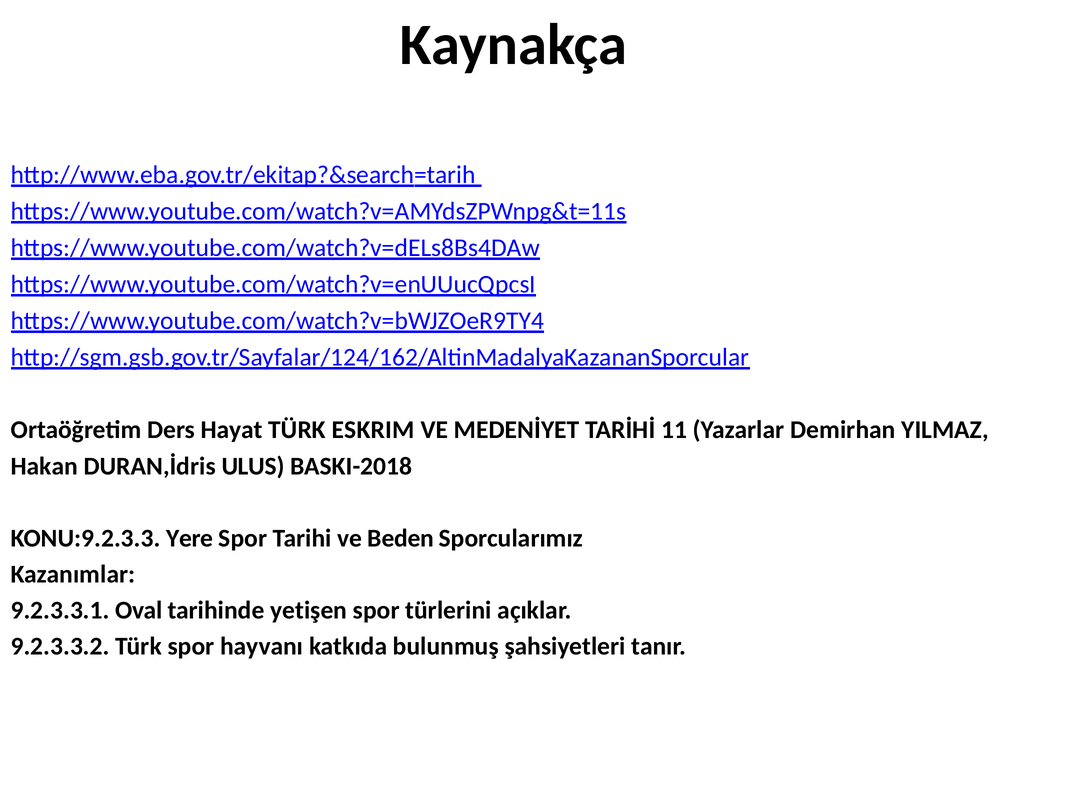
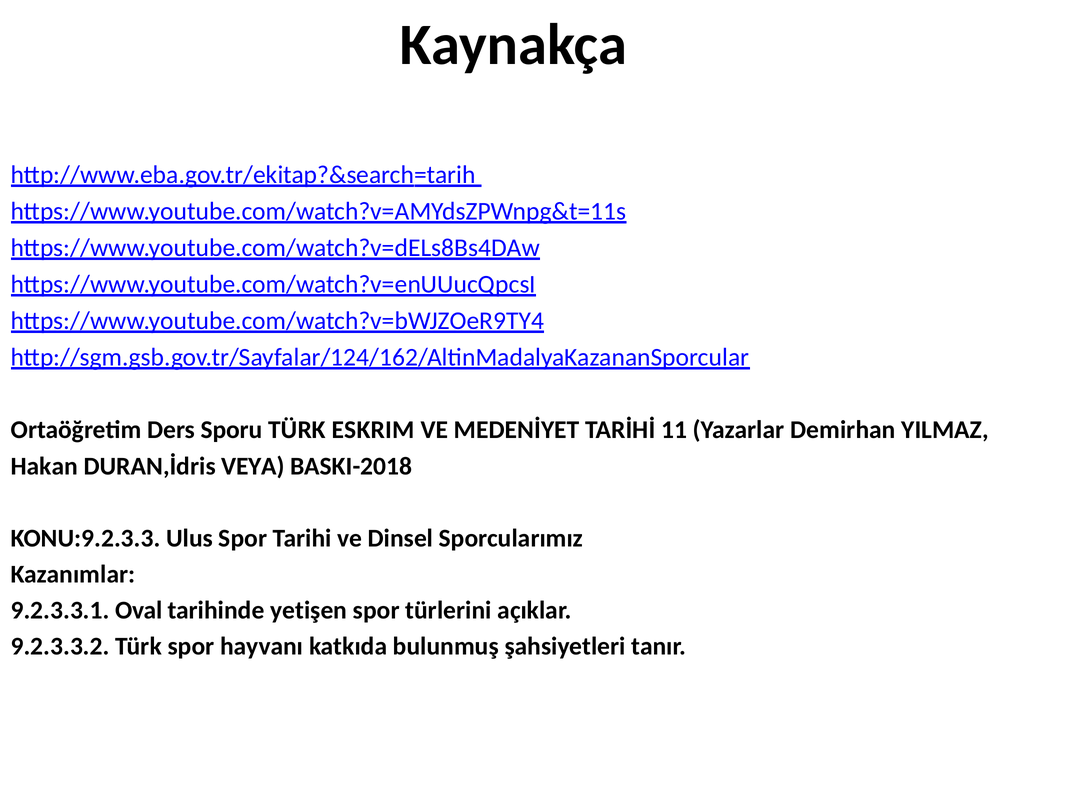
Hayat: Hayat -> Sporu
ULUS: ULUS -> VEYA
Yere: Yere -> Ulus
Beden: Beden -> Dinsel
